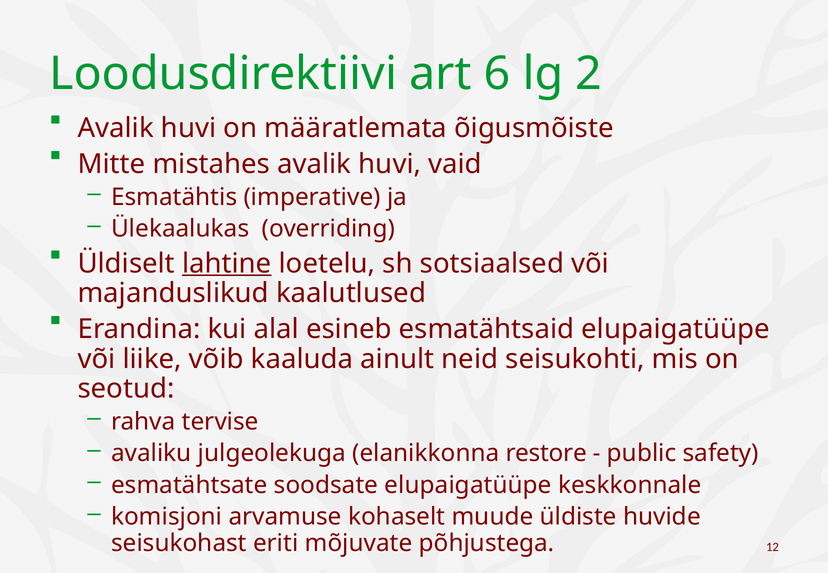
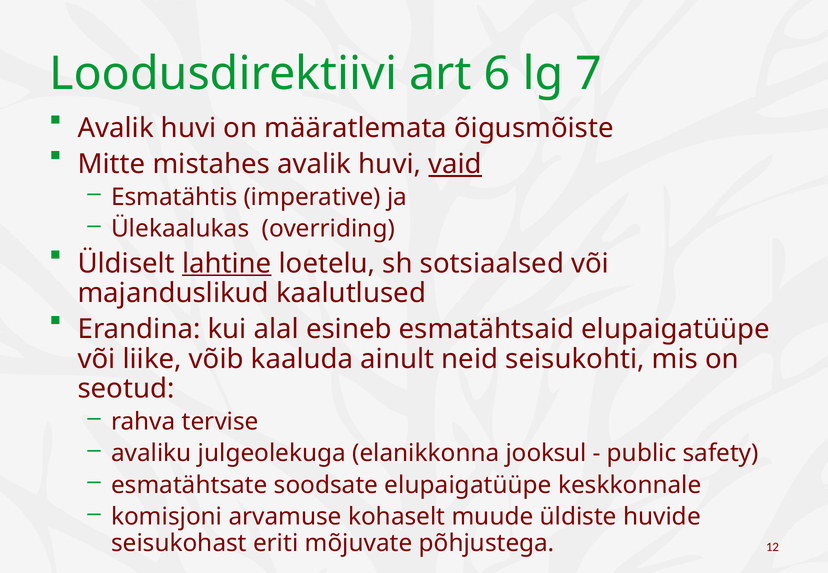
2: 2 -> 7
vaid underline: none -> present
restore: restore -> jooksul
